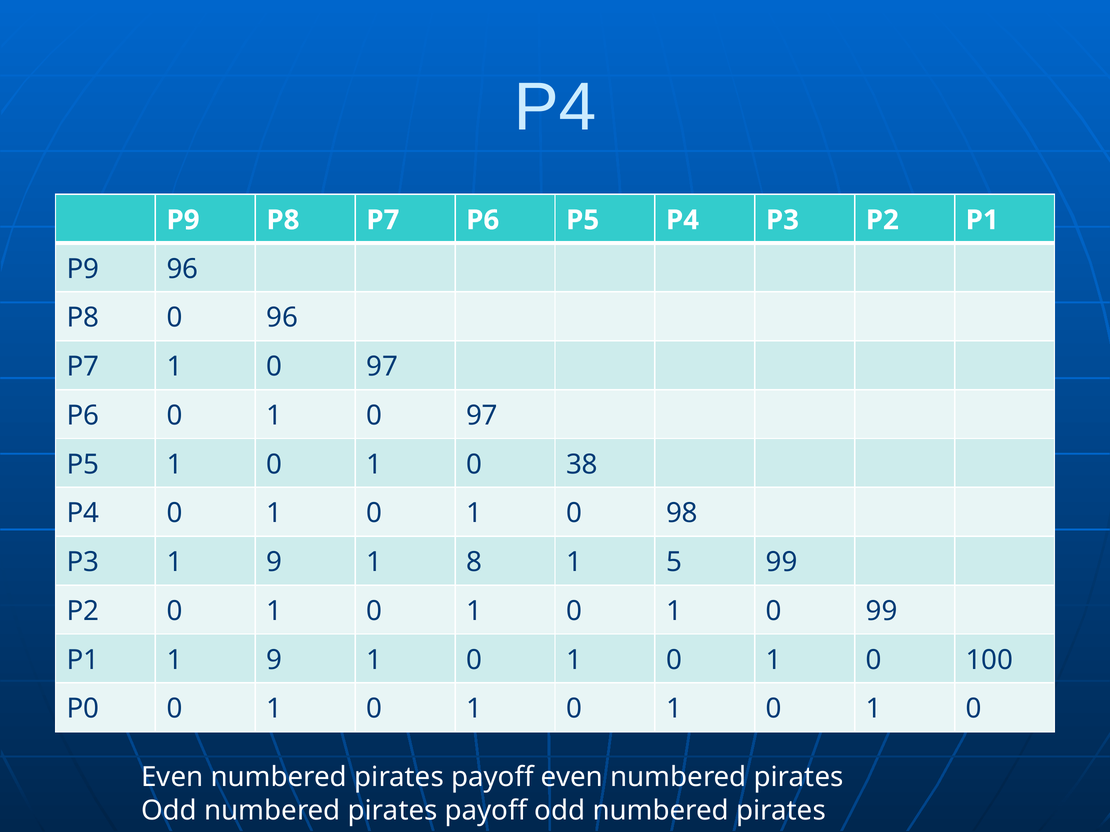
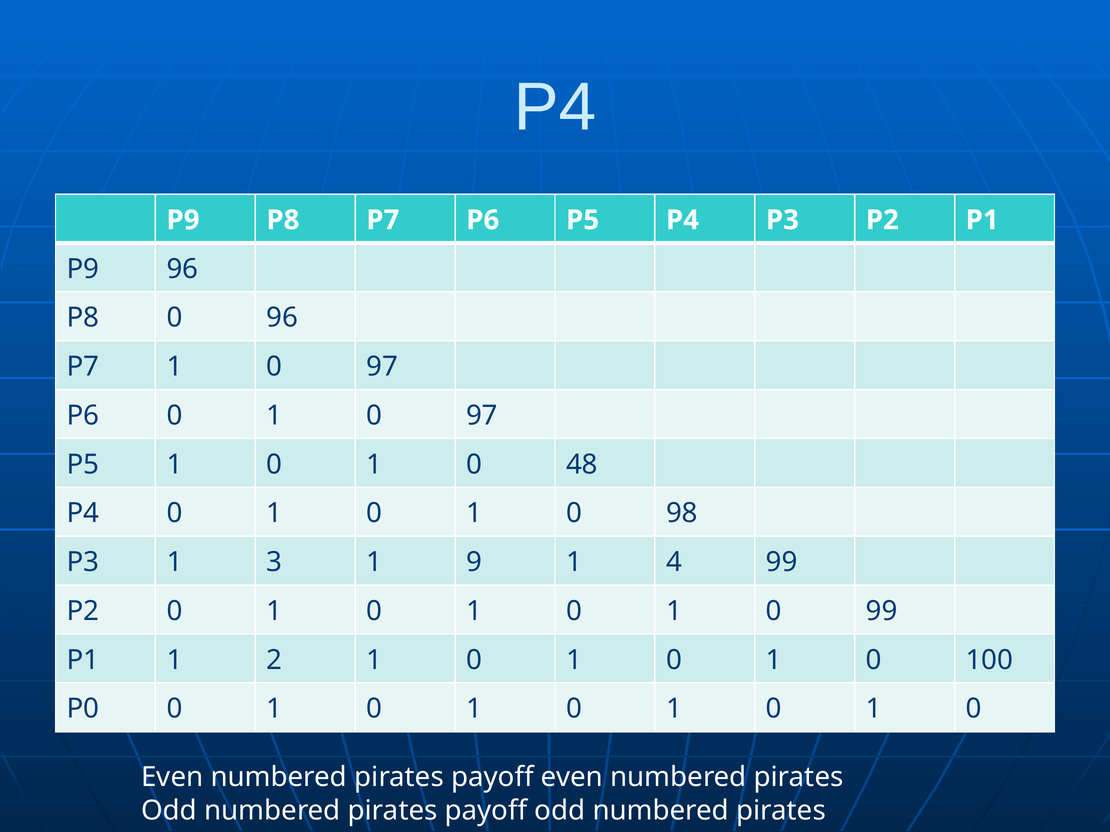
38: 38 -> 48
P3 1 9: 9 -> 3
8: 8 -> 9
5: 5 -> 4
P1 1 9: 9 -> 2
